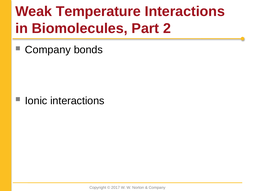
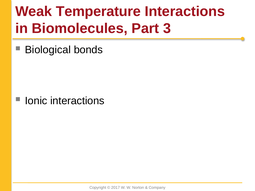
2: 2 -> 3
Company at (48, 50): Company -> Biological
